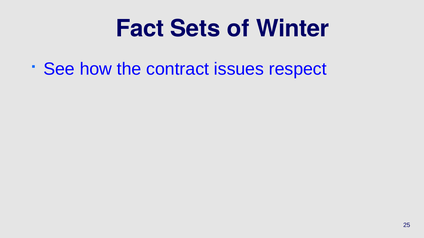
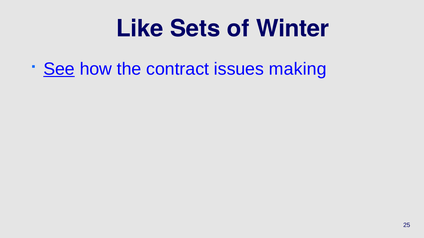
Fact: Fact -> Like
See underline: none -> present
respect: respect -> making
